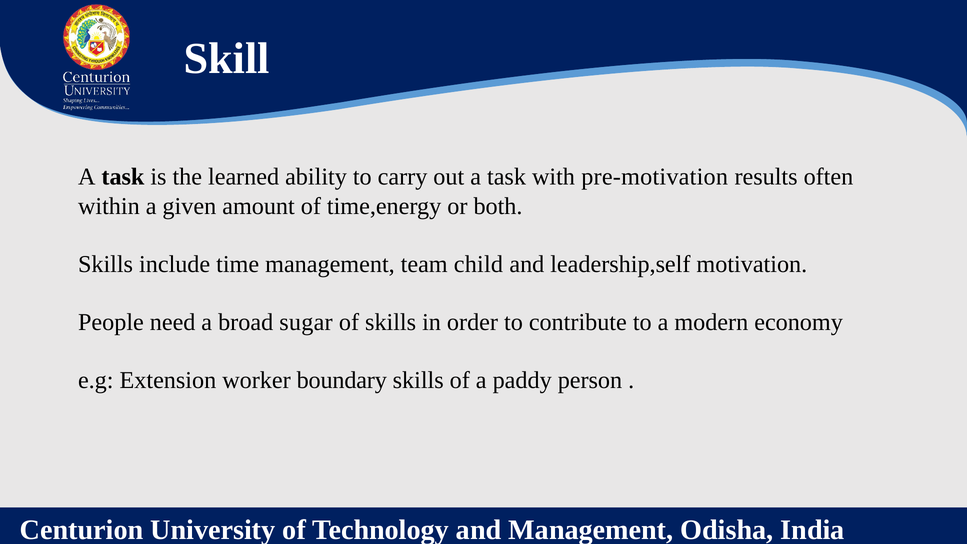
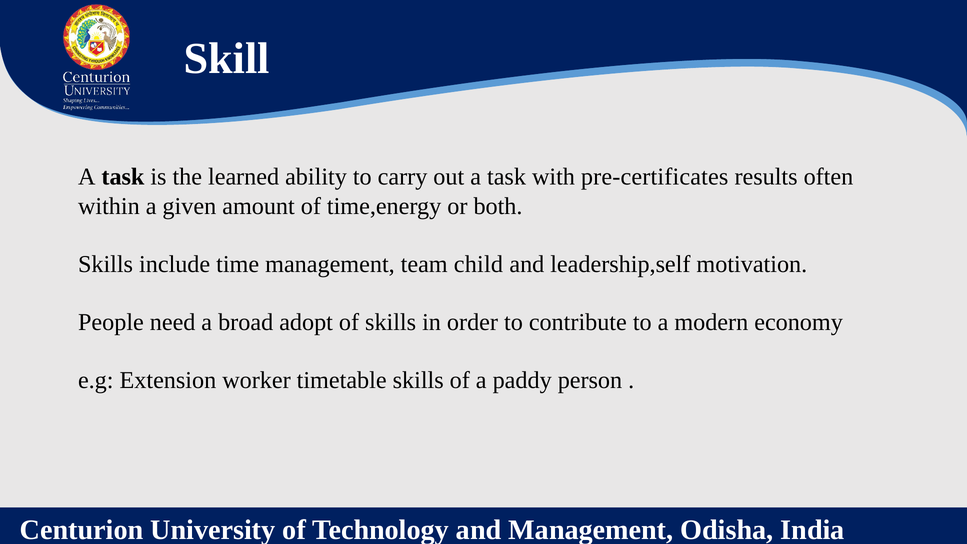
pre-motivation: pre-motivation -> pre-certificates
sugar: sugar -> adopt
boundary: boundary -> timetable
